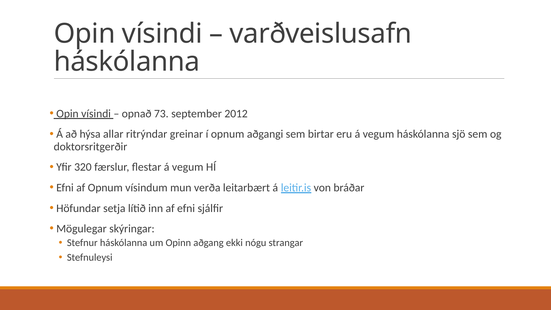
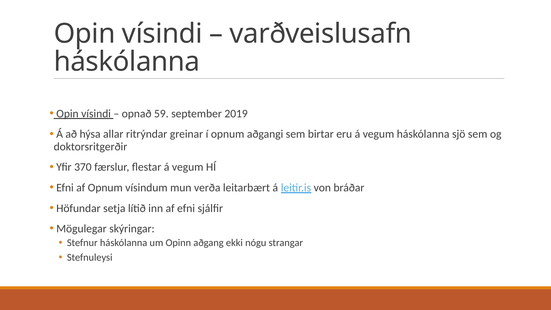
73: 73 -> 59
2012: 2012 -> 2019
320: 320 -> 370
